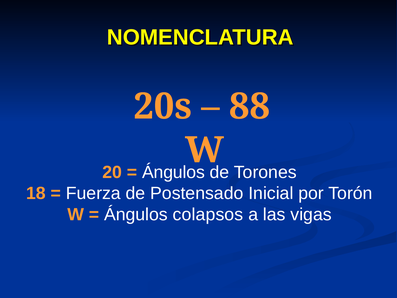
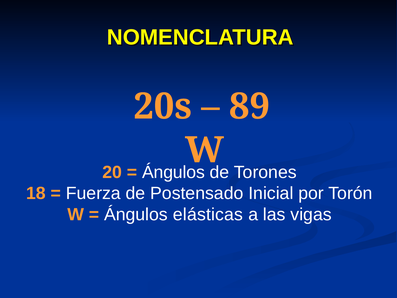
88: 88 -> 89
colapsos: colapsos -> elásticas
